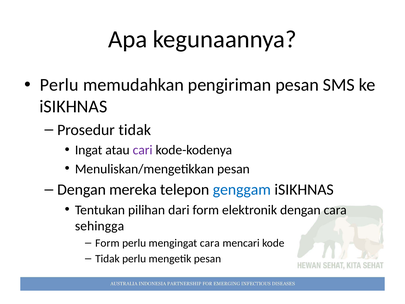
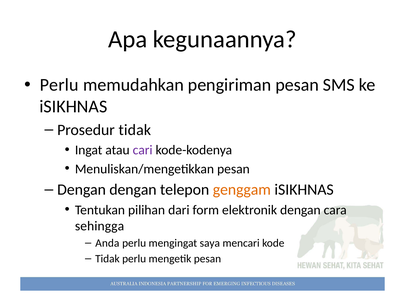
Dengan mereka: mereka -> dengan
genggam colour: blue -> orange
Form at (107, 243): Form -> Anda
mengingat cara: cara -> saya
